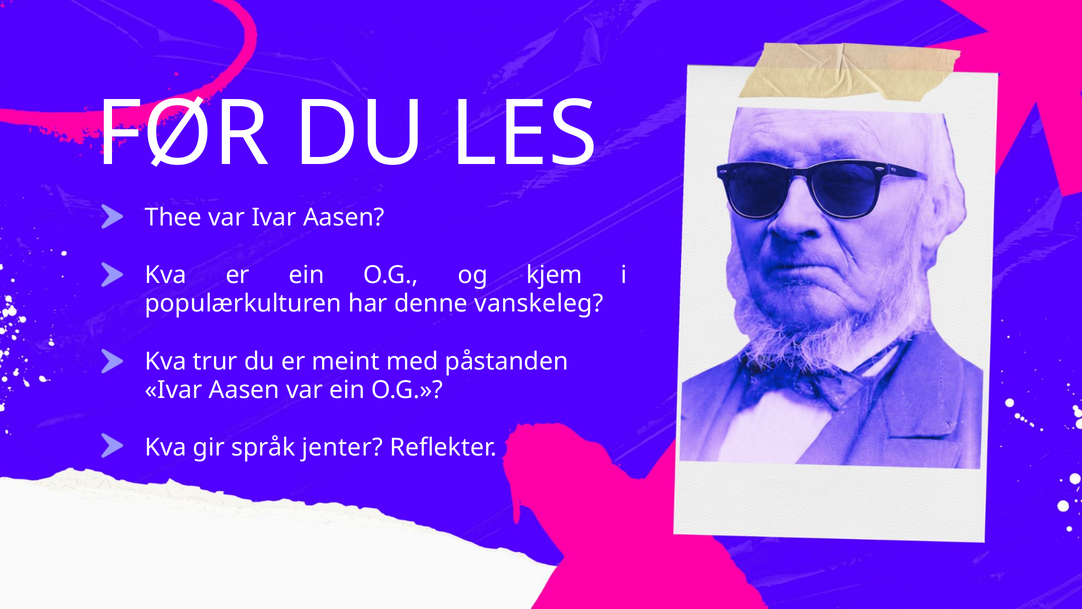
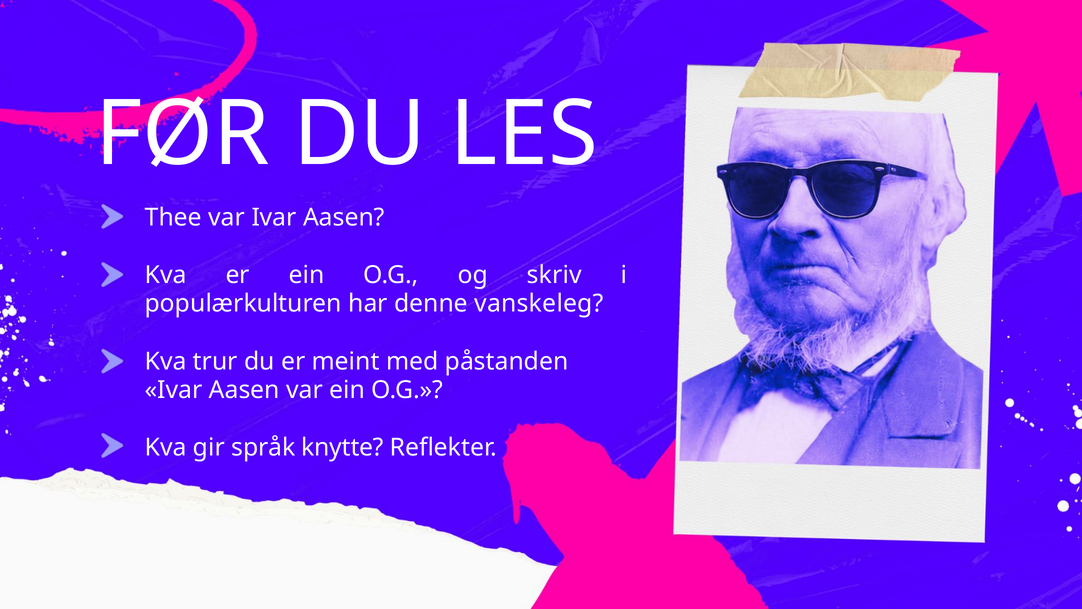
kjem: kjem -> skriv
jenter: jenter -> knytte
